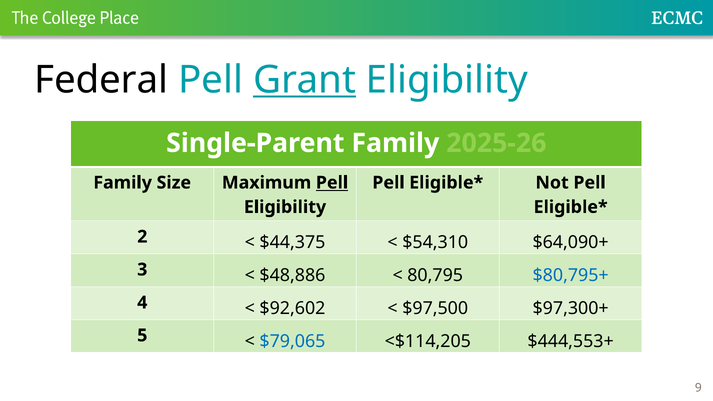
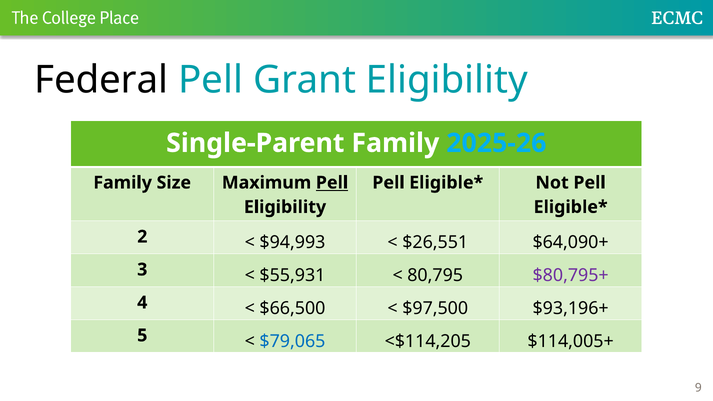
Grant underline: present -> none
2025-26 colour: light green -> light blue
$44,375: $44,375 -> $94,993
$54,310: $54,310 -> $26,551
$48,886: $48,886 -> $55,931
$80,795+ colour: blue -> purple
$92,602: $92,602 -> $66,500
$97,300+: $97,300+ -> $93,196+
$444,553+: $444,553+ -> $114,005+
